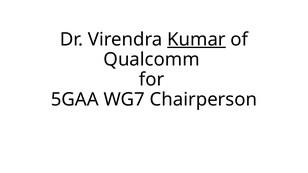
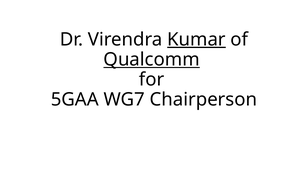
Qualcomm underline: none -> present
